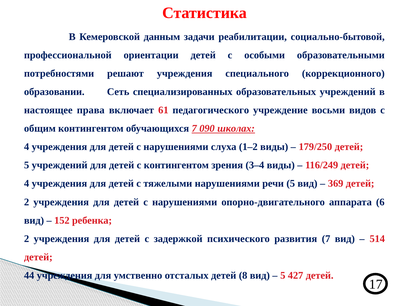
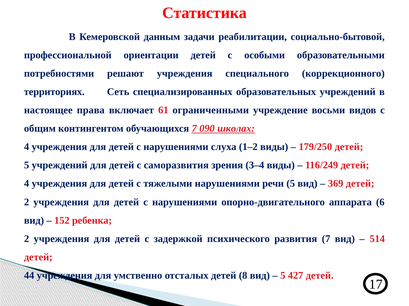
образовании: образовании -> территориях
педагогического: педагогического -> ограниченными
с контингентом: контингентом -> саморазвития
